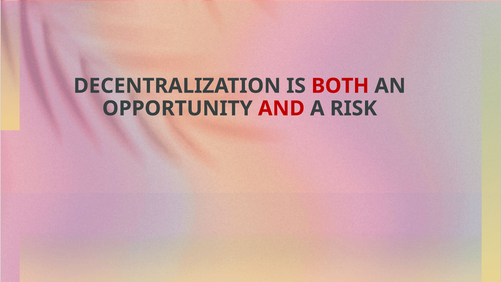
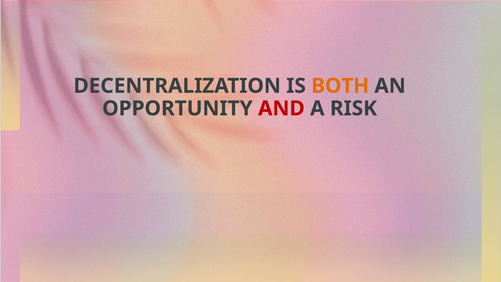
BOTH colour: red -> orange
